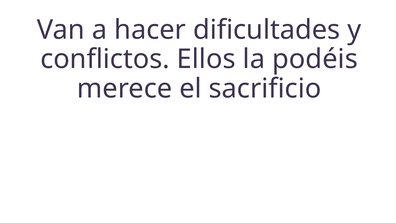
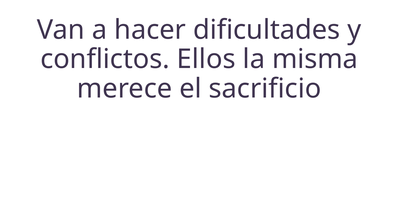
podéis: podéis -> misma
